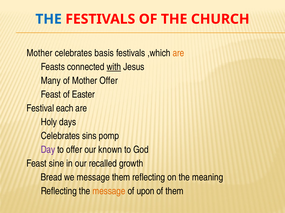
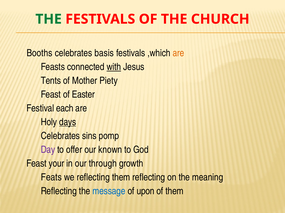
THE at (49, 19) colour: blue -> green
Mother at (40, 53): Mother -> Booths
Many: Many -> Tents
Mother Offer: Offer -> Piety
days underline: none -> present
sine: sine -> your
recalled: recalled -> through
Bread: Bread -> Feats
we message: message -> reflecting
message at (109, 192) colour: orange -> blue
